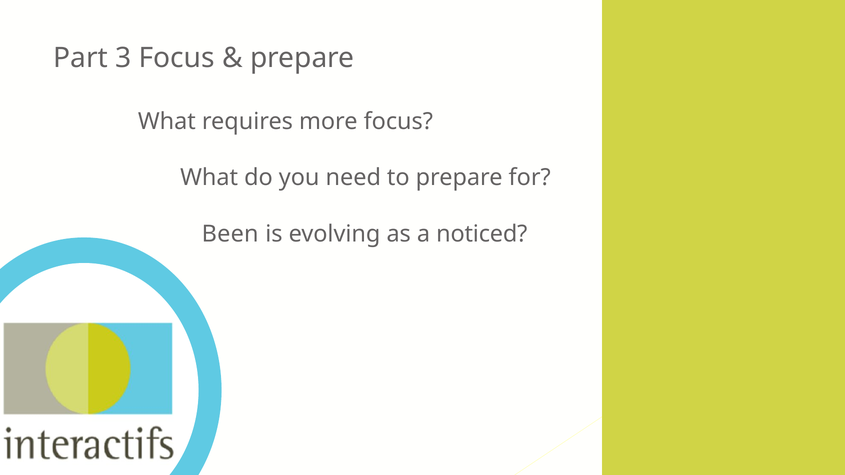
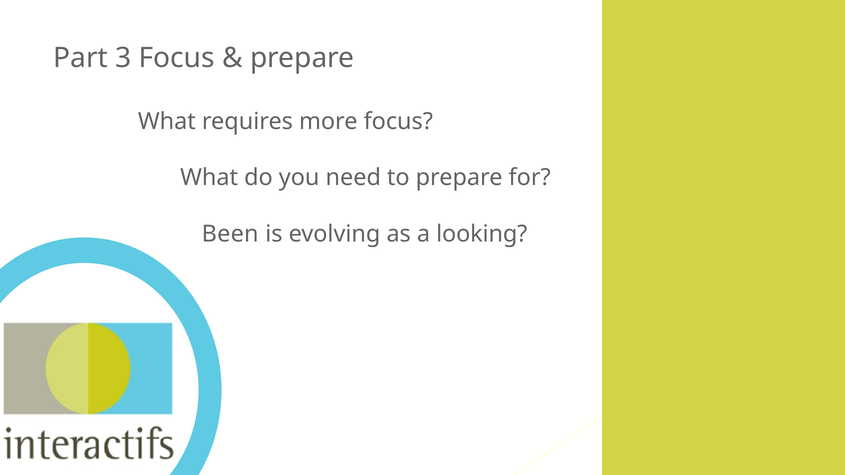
noticed: noticed -> looking
